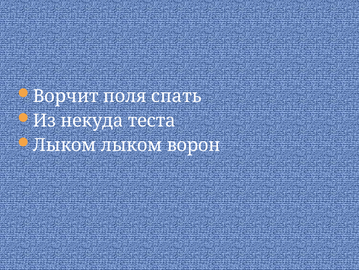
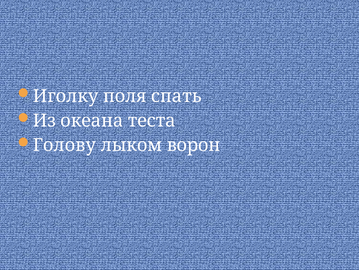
Ворчит: Ворчит -> Иголку
некуда: некуда -> океана
Лыком at (64, 145): Лыком -> Голову
